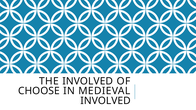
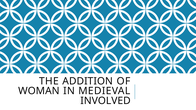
THE INVOLVED: INVOLVED -> ADDITION
CHOOSE: CHOOSE -> WOMAN
